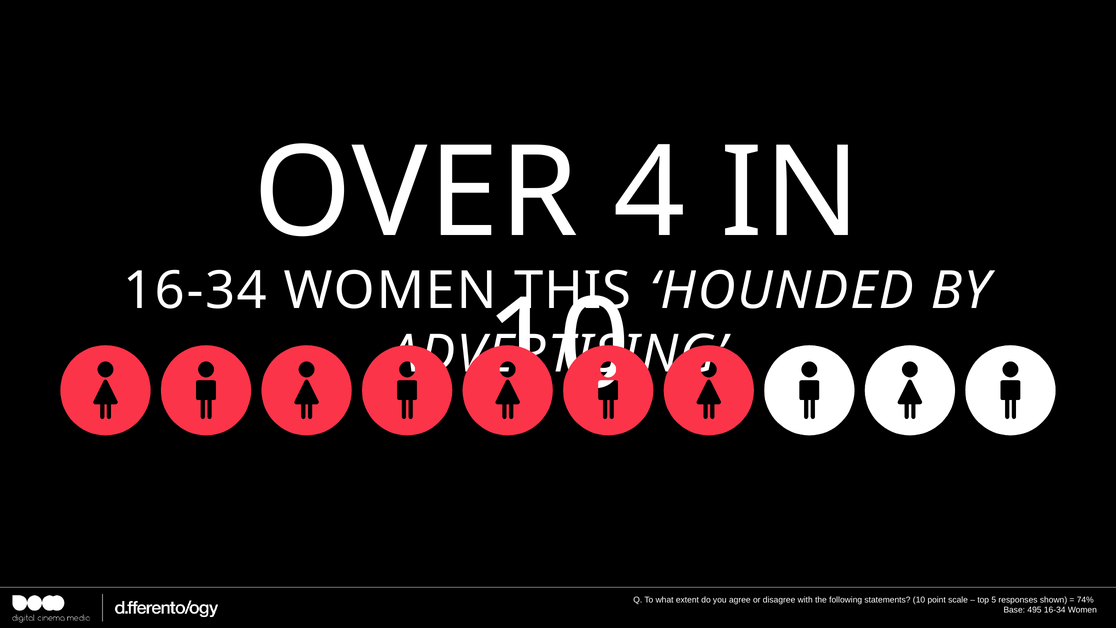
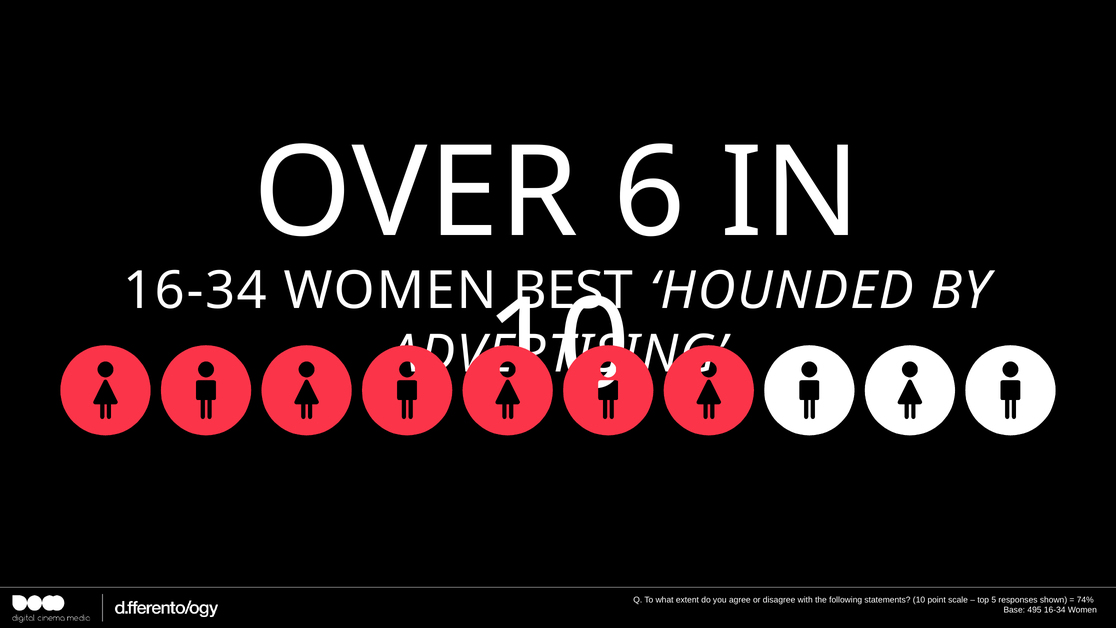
4: 4 -> 6
THIS: THIS -> BEST
